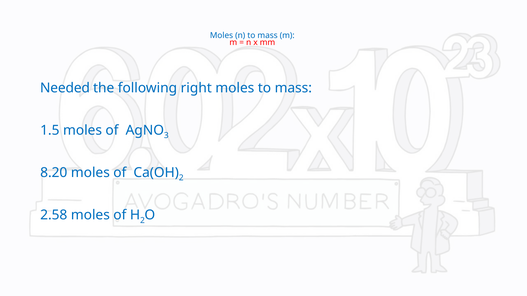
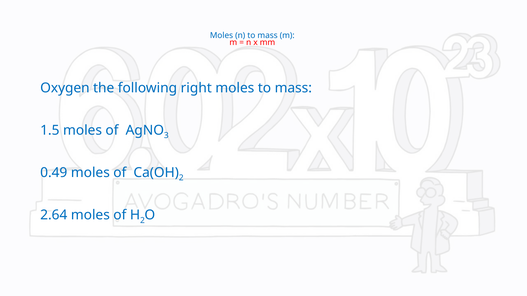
Needed: Needed -> Oxygen
8.20: 8.20 -> 0.49
2.58: 2.58 -> 2.64
